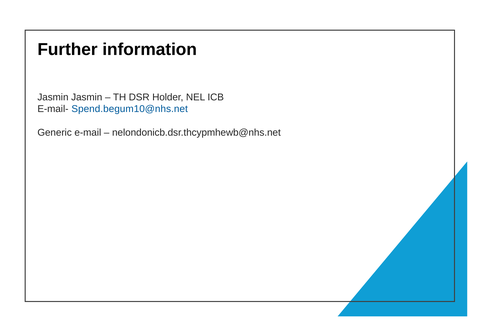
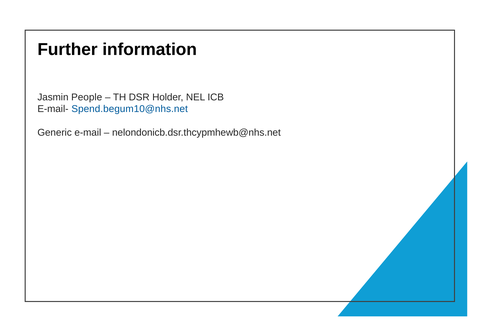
Jasmin Jasmin: Jasmin -> People
